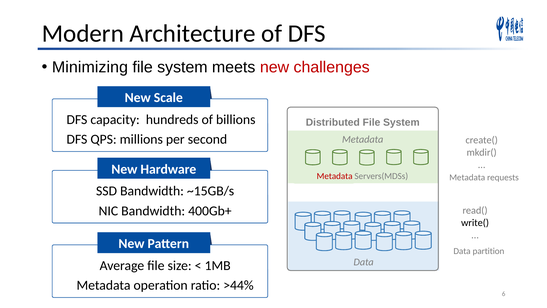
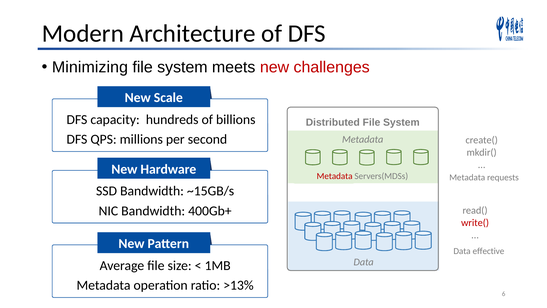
write( colour: black -> red
partition: partition -> effective
>44%: >44% -> >13%
